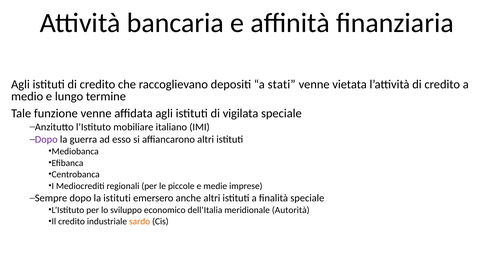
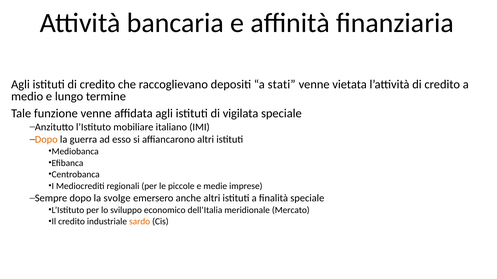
Dopo at (46, 140) colour: purple -> orange
la istituti: istituti -> svolge
Autorità: Autorità -> Mercato
